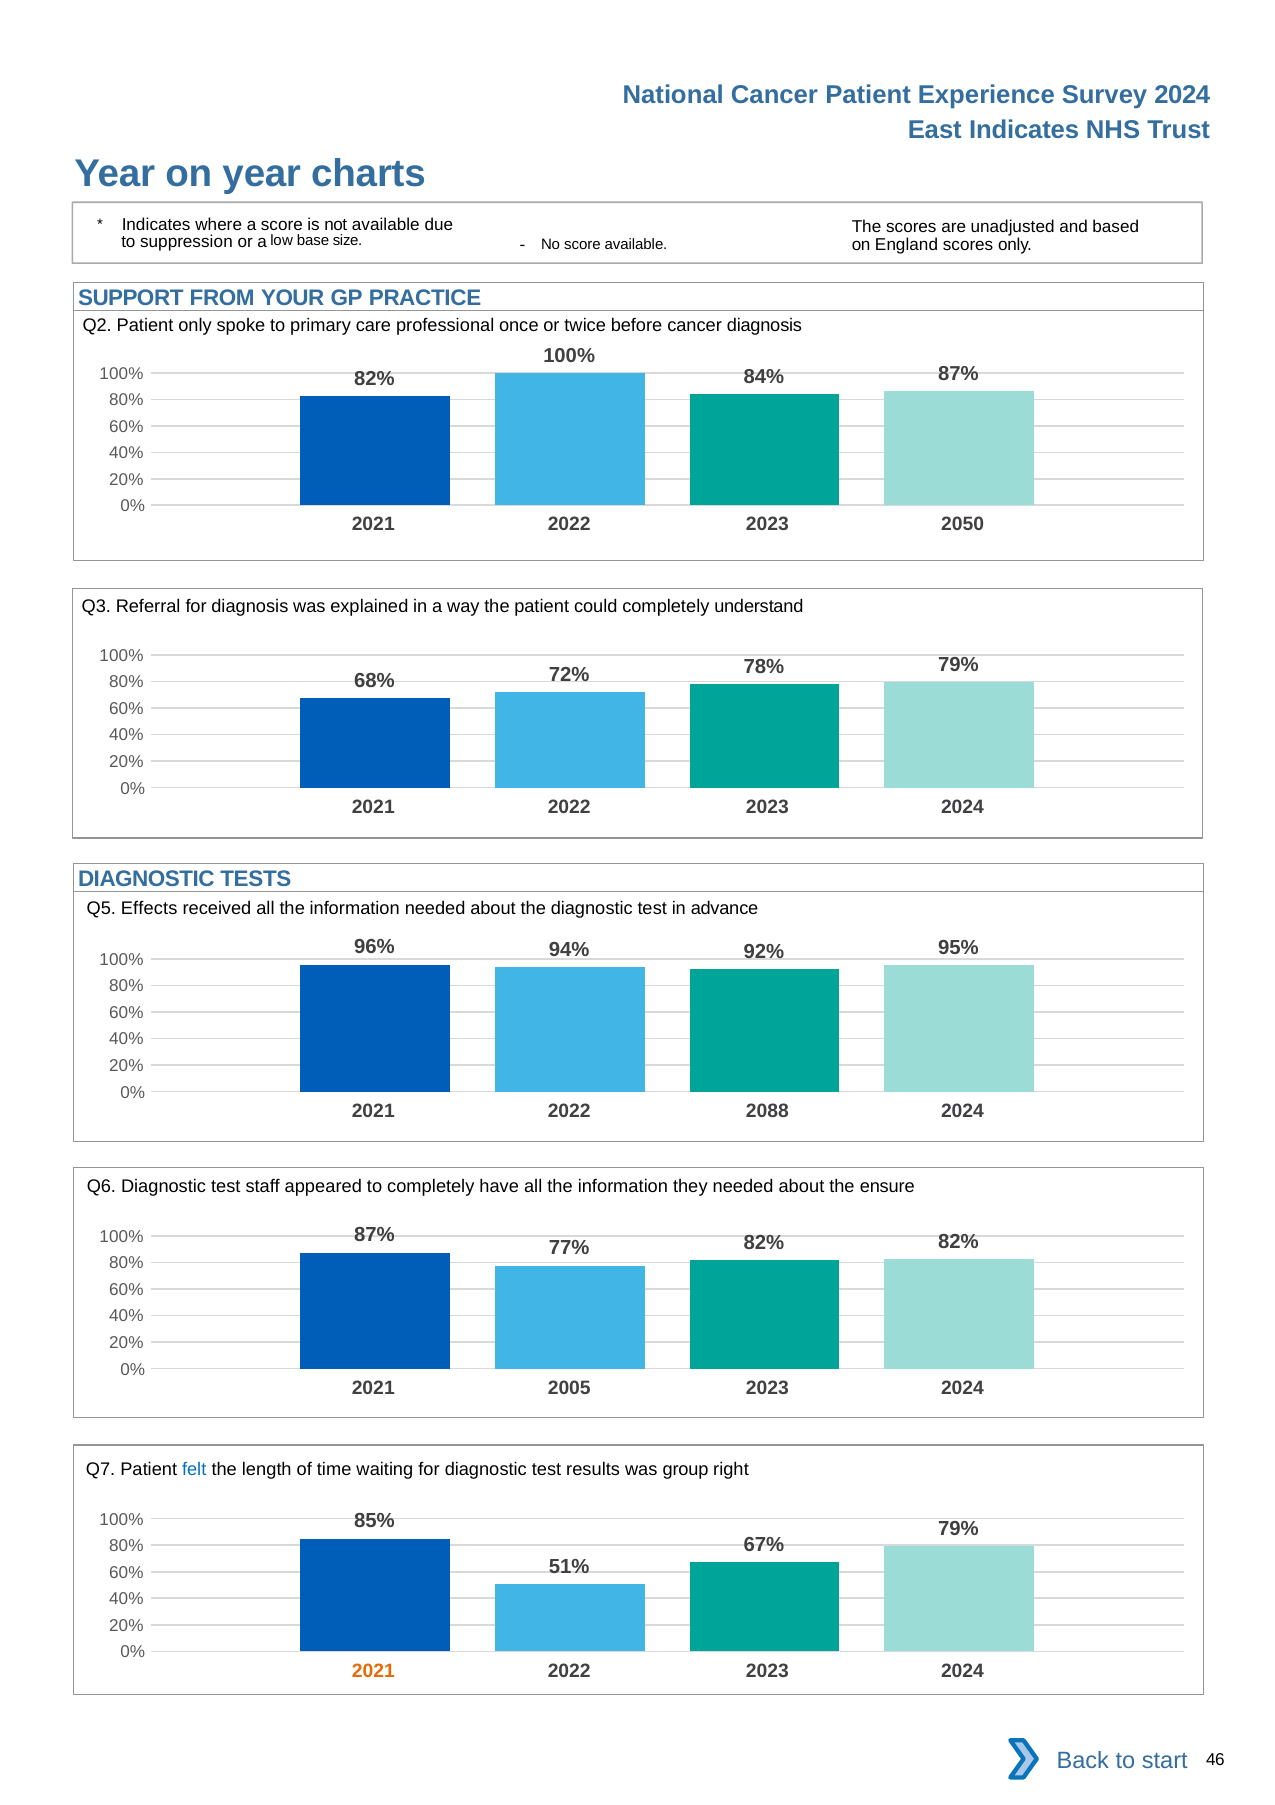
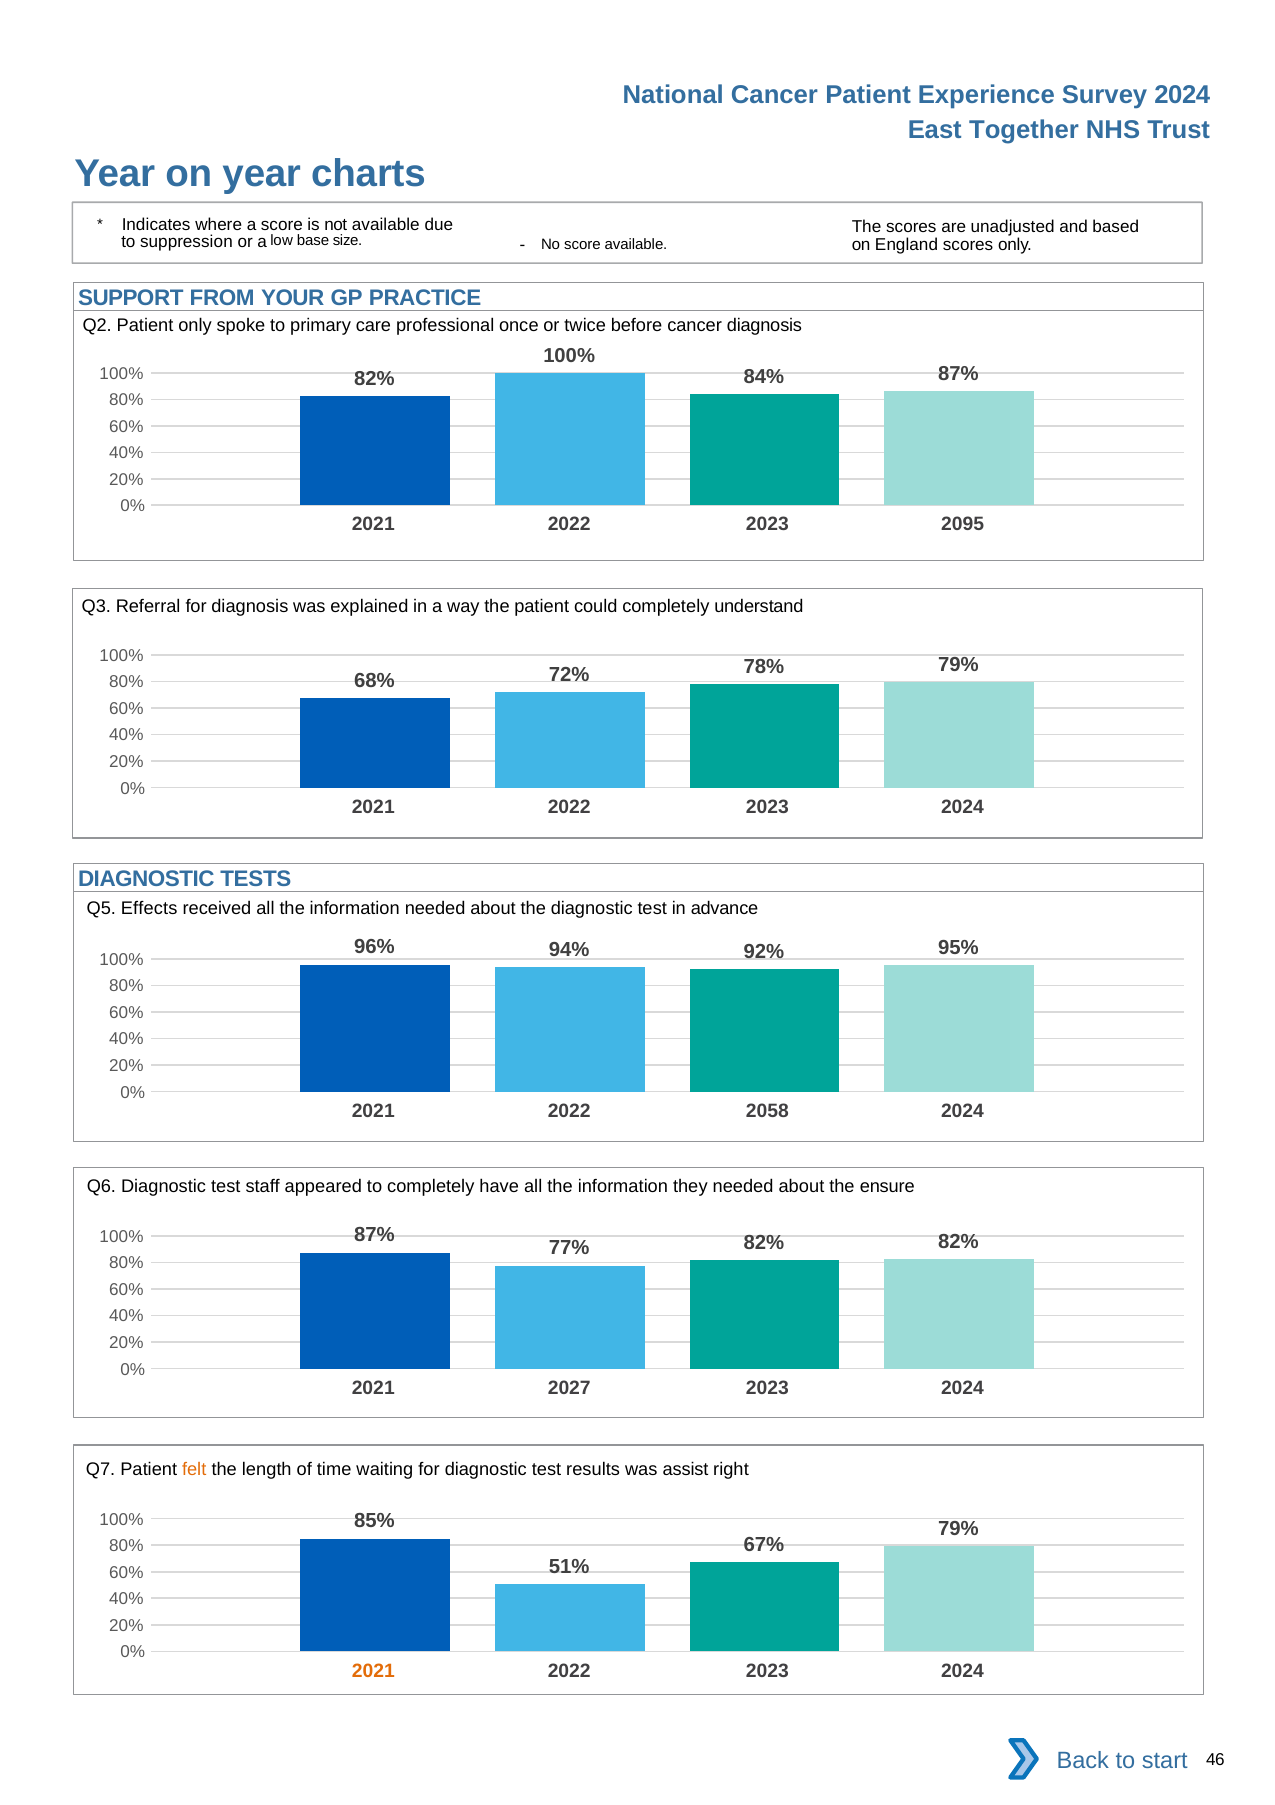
East Indicates: Indicates -> Together
2050: 2050 -> 2095
2088: 2088 -> 2058
2005: 2005 -> 2027
felt colour: blue -> orange
group: group -> assist
